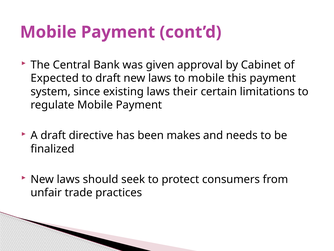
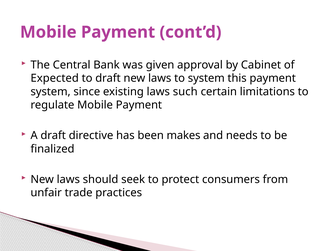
to mobile: mobile -> system
their: their -> such
